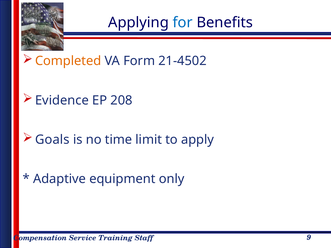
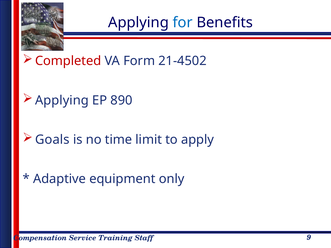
Completed colour: orange -> red
Evidence at (62, 100): Evidence -> Applying
208: 208 -> 890
